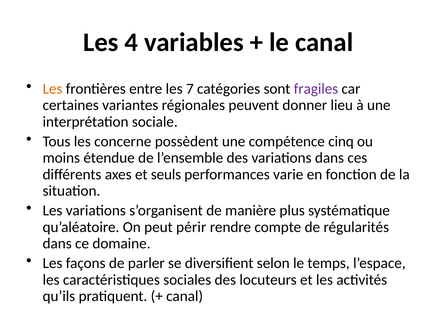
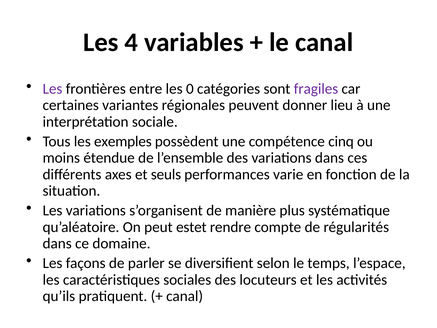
Les at (53, 89) colour: orange -> purple
7: 7 -> 0
concerne: concerne -> exemples
périr: périr -> estet
